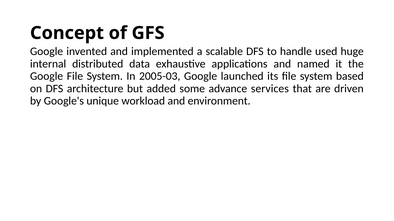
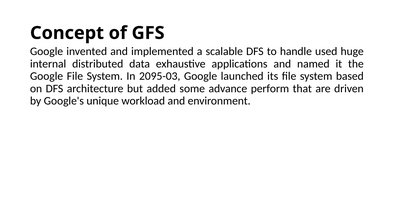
2005-03: 2005-03 -> 2095-03
services: services -> perform
